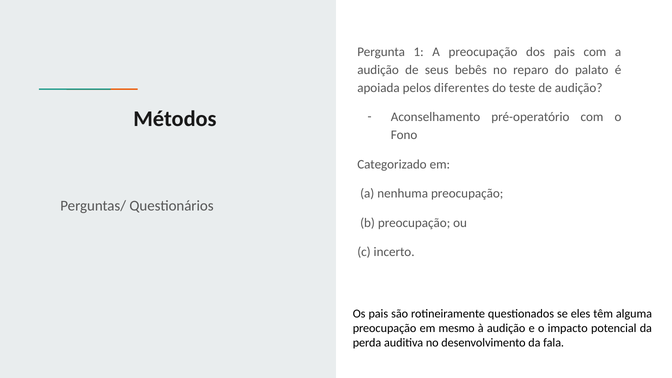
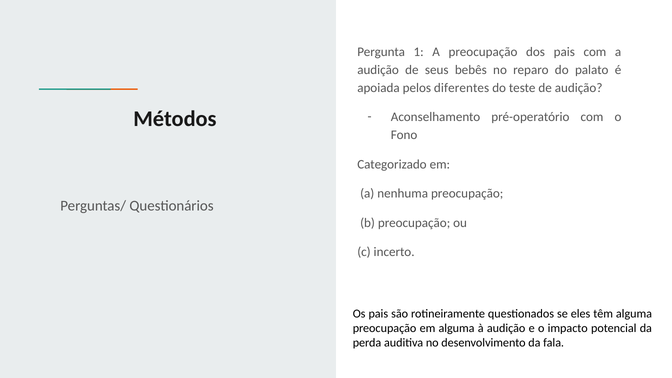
em mesmo: mesmo -> alguma
